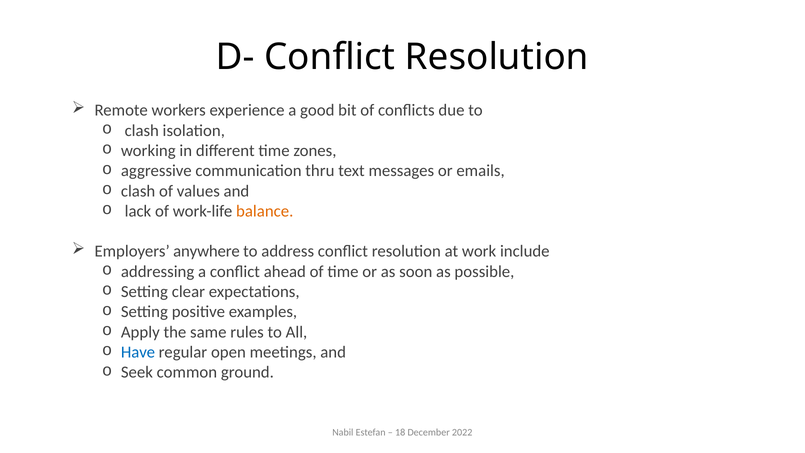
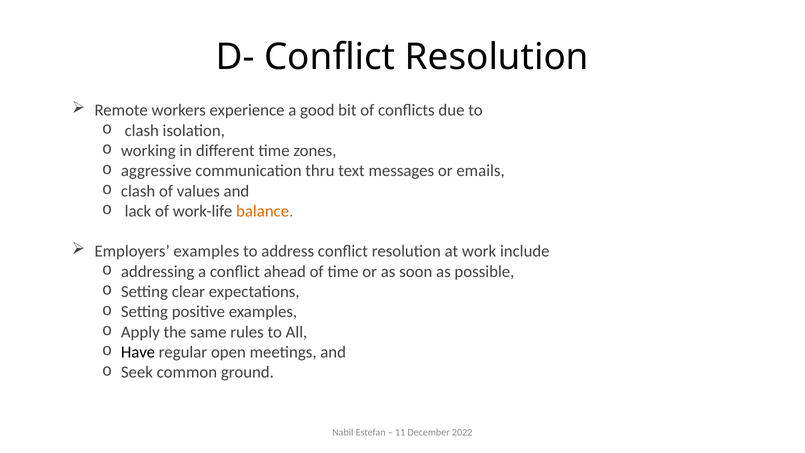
Employers anywhere: anywhere -> examples
Have colour: blue -> black
18: 18 -> 11
